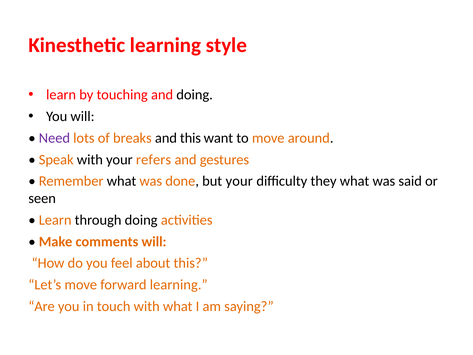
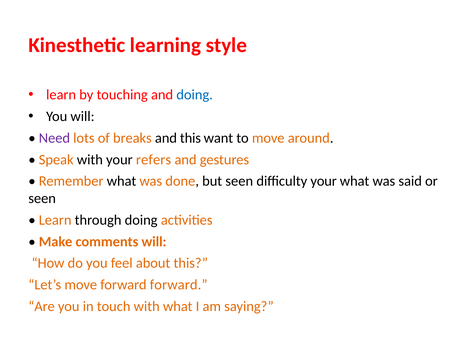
doing at (195, 95) colour: black -> blue
but your: your -> seen
difficulty they: they -> your
forward learning: learning -> forward
